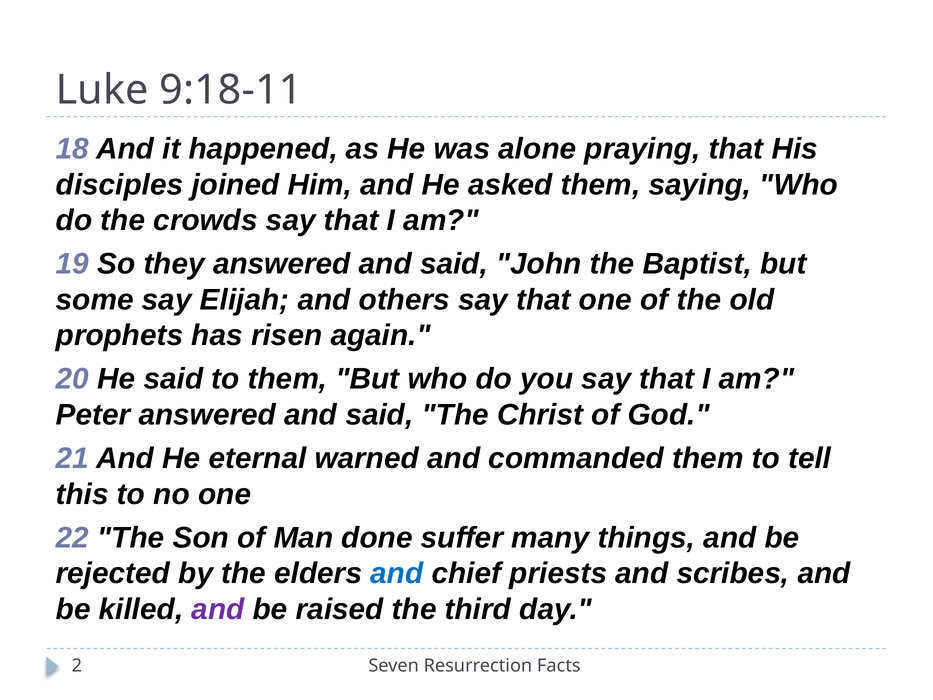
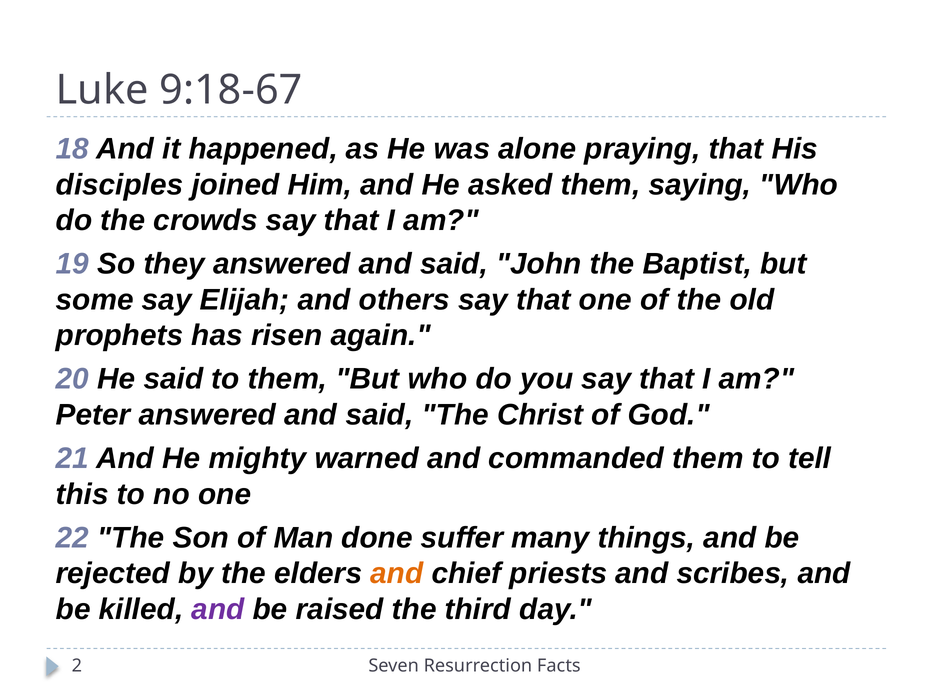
9:18-11: 9:18-11 -> 9:18-67
eternal: eternal -> mighty
and at (397, 573) colour: blue -> orange
